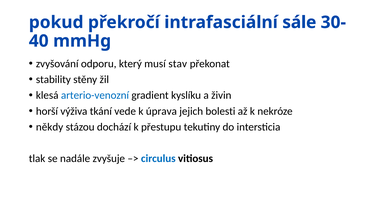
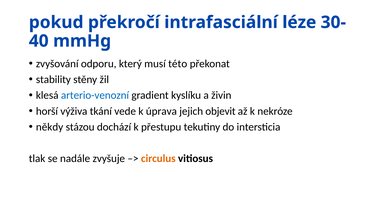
sále: sále -> léze
stav: stav -> této
bolesti: bolesti -> objevit
circulus colour: blue -> orange
